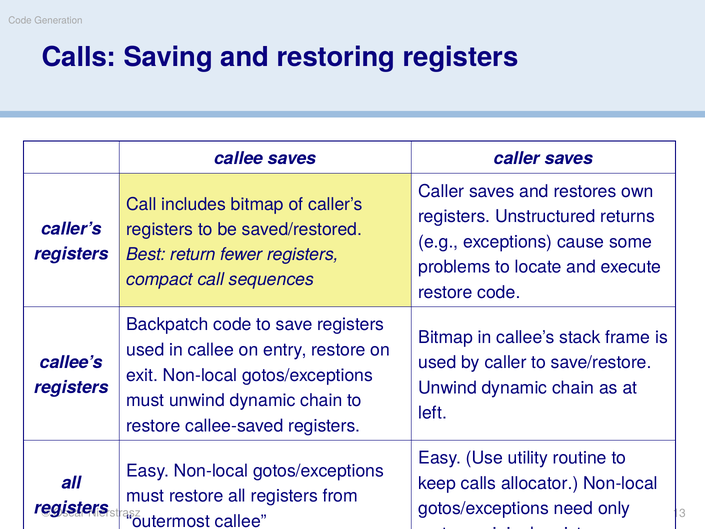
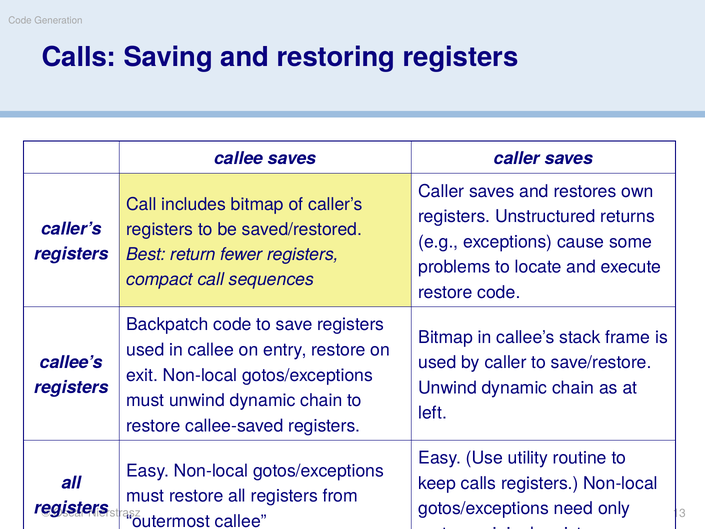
calls allocator: allocator -> registers
